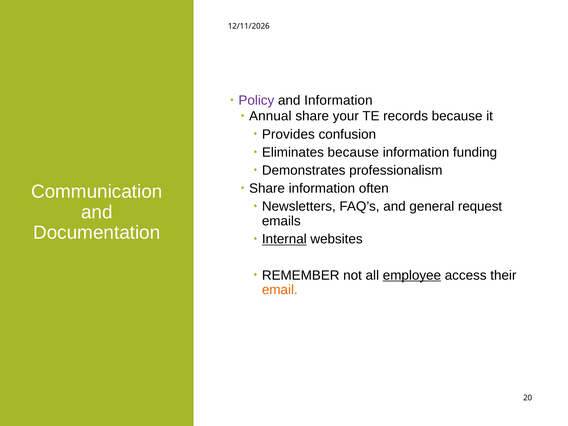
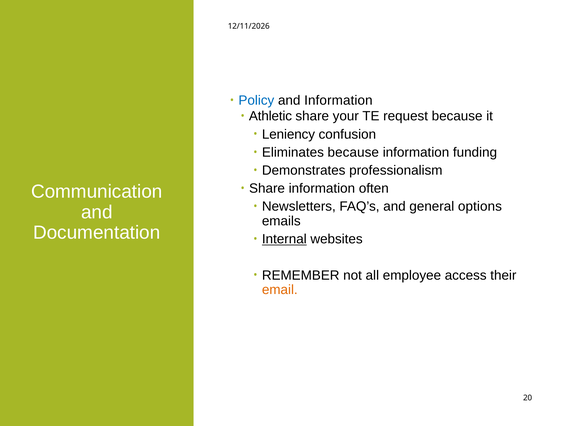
Policy colour: purple -> blue
Annual: Annual -> Athletic
records: records -> request
Provides: Provides -> Leniency
request: request -> options
employee underline: present -> none
